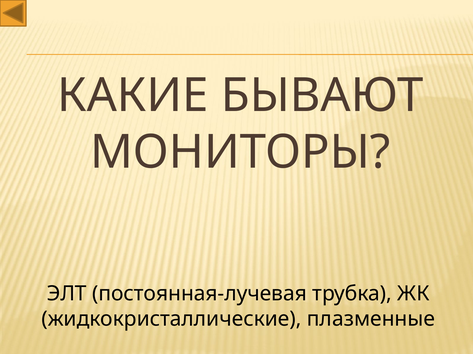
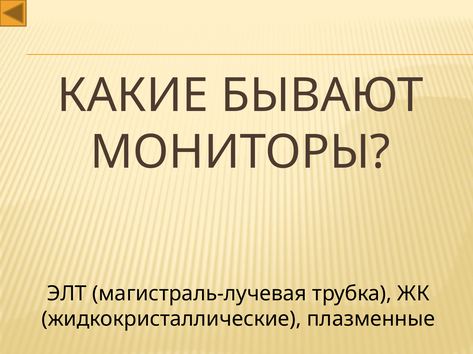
постоянная-лучевая: постоянная-лучевая -> магистраль-лучевая
